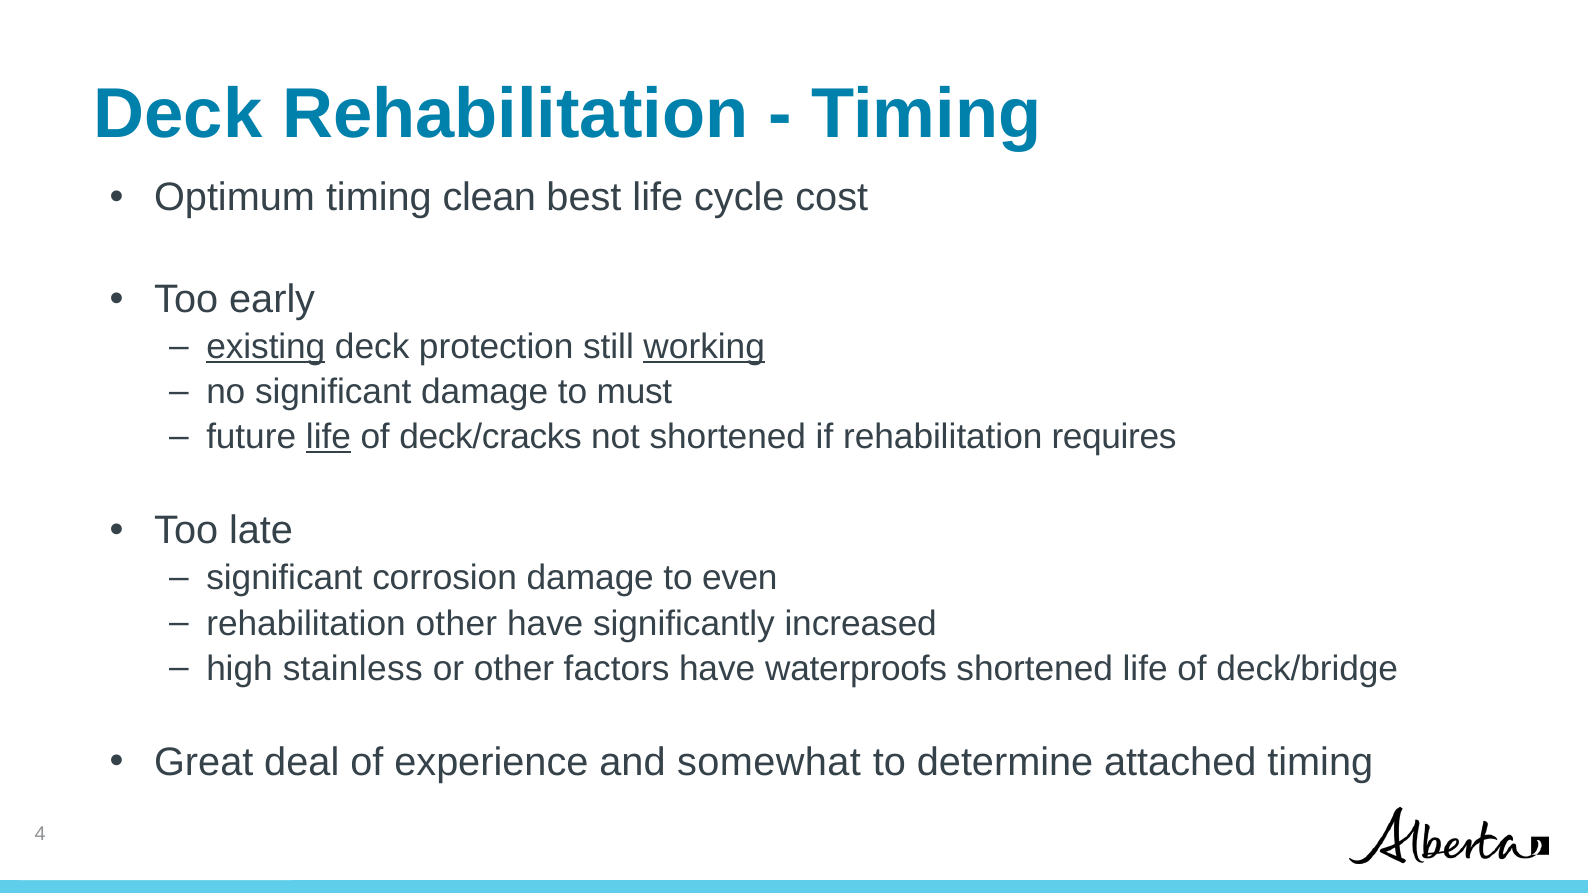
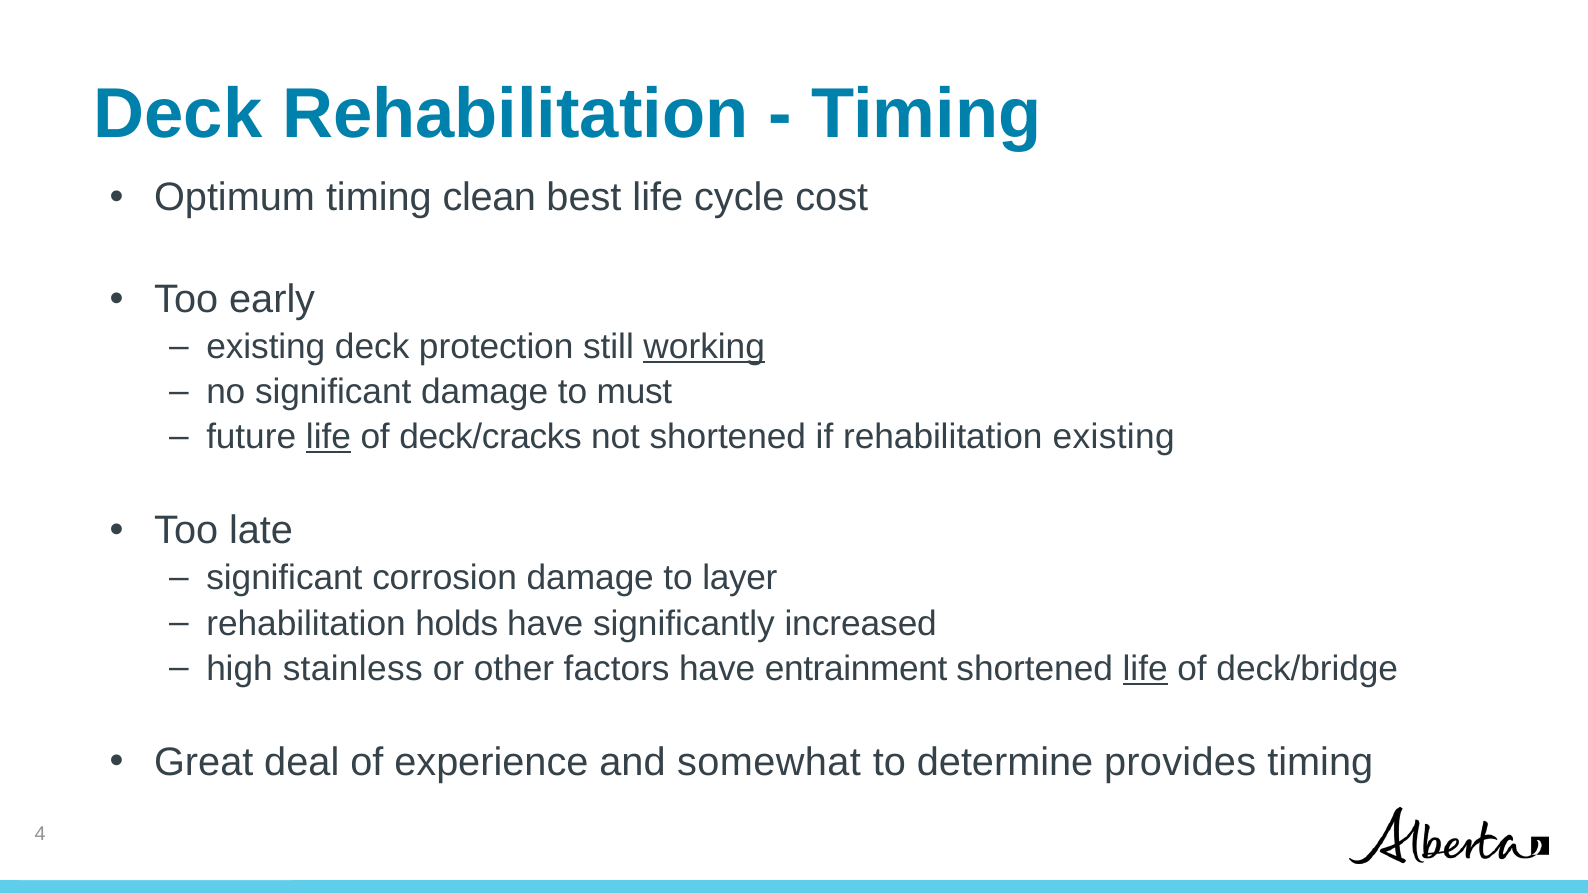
existing at (266, 347) underline: present -> none
rehabilitation requires: requires -> existing
even: even -> layer
rehabilitation other: other -> holds
waterproofs: waterproofs -> entrainment
life at (1145, 669) underline: none -> present
attached: attached -> provides
